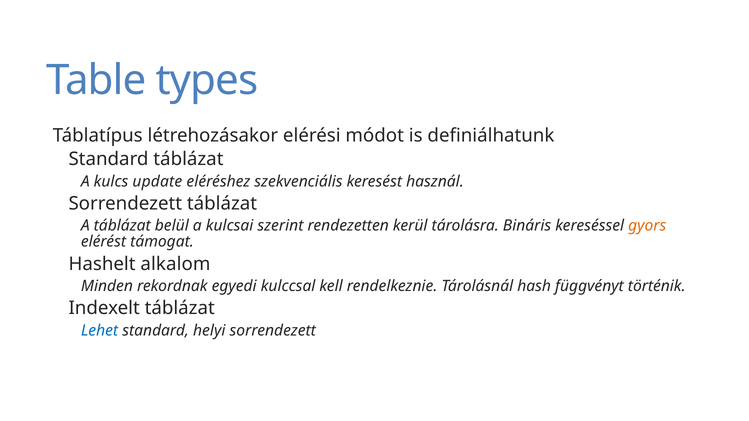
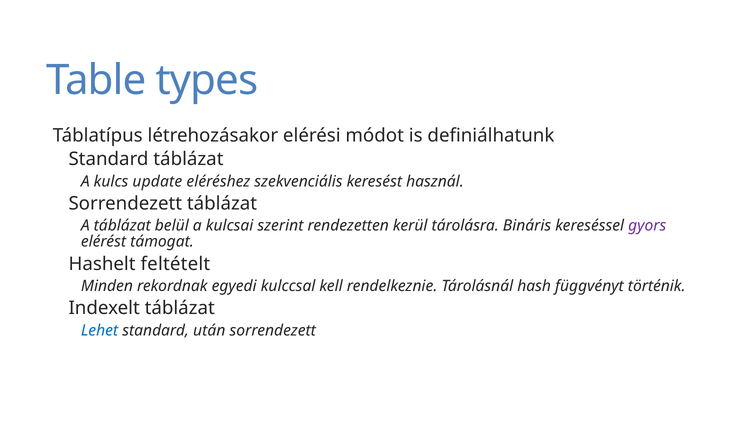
gyors colour: orange -> purple
alkalom: alkalom -> feltételt
helyi: helyi -> után
